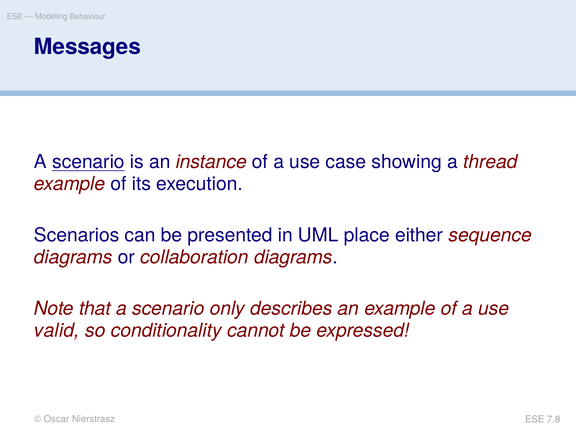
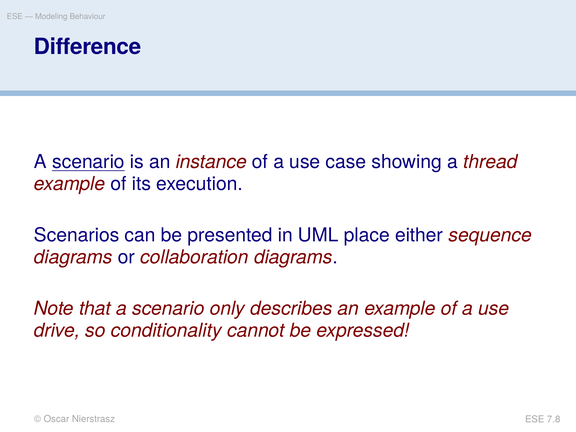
Messages: Messages -> Difference
valid: valid -> drive
